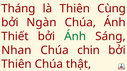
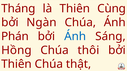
Thiết: Thiết -> Phán
Ánh at (75, 37) colour: green -> blue
Nhan: Nhan -> Hồng
chin: chin -> thôi
